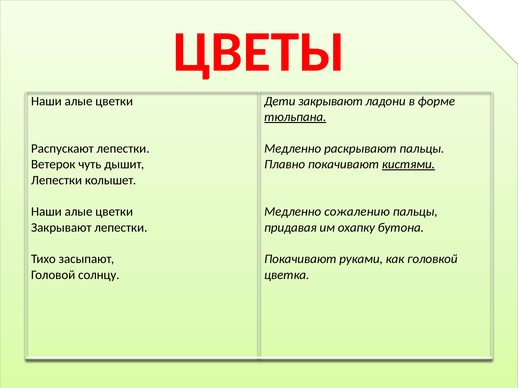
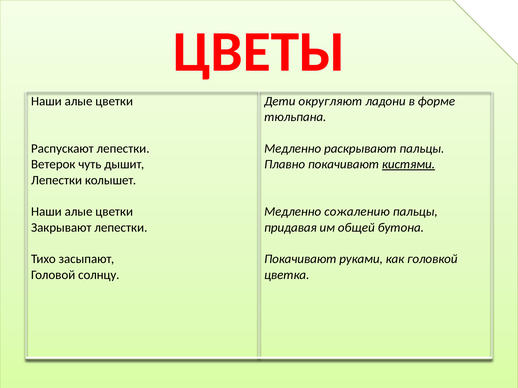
Дети закрывают: закрывают -> округляют
тюльпана underline: present -> none
охапку: охапку -> общей
